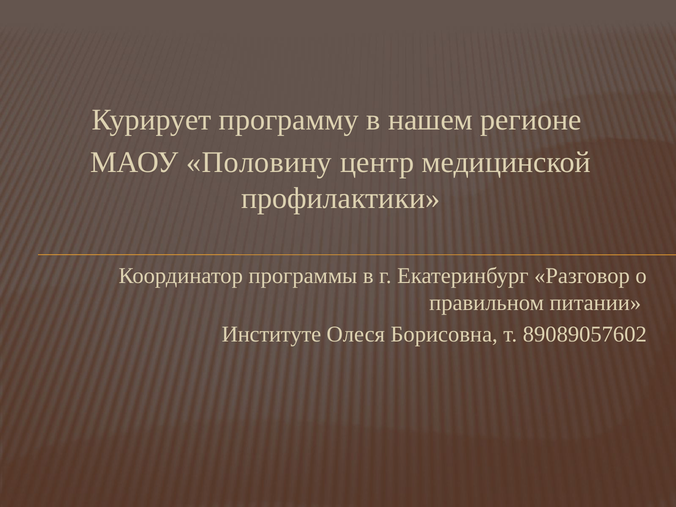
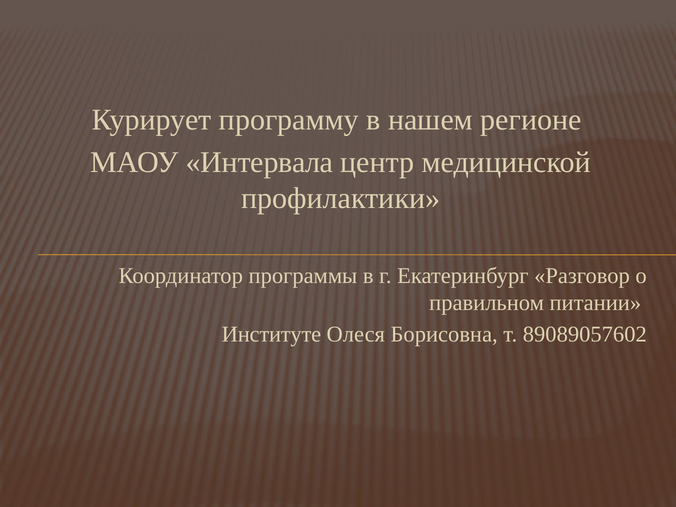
Половину: Половину -> Интервала
